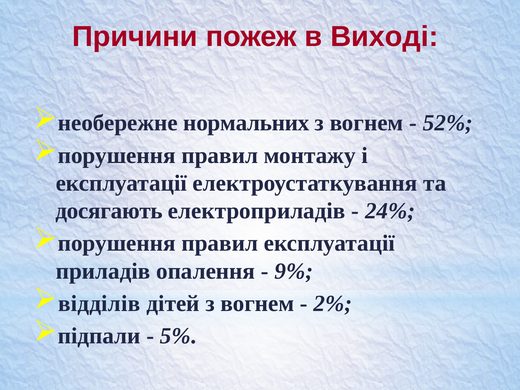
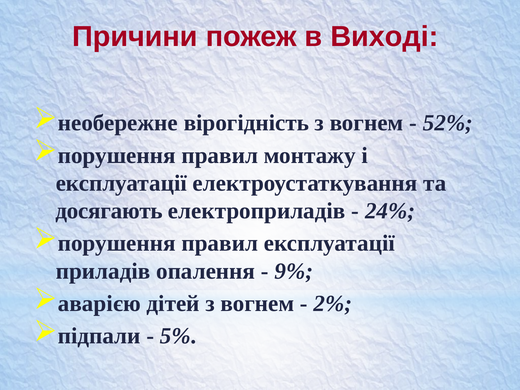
нормальних: нормальних -> вірогідність
відділів: відділів -> аварією
